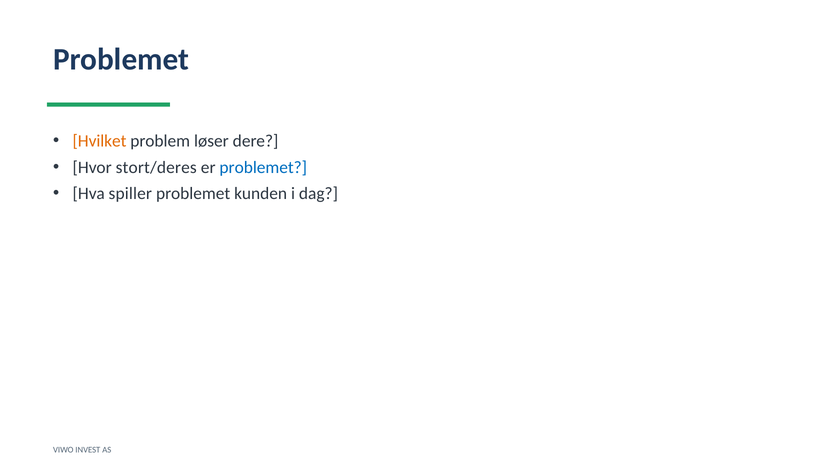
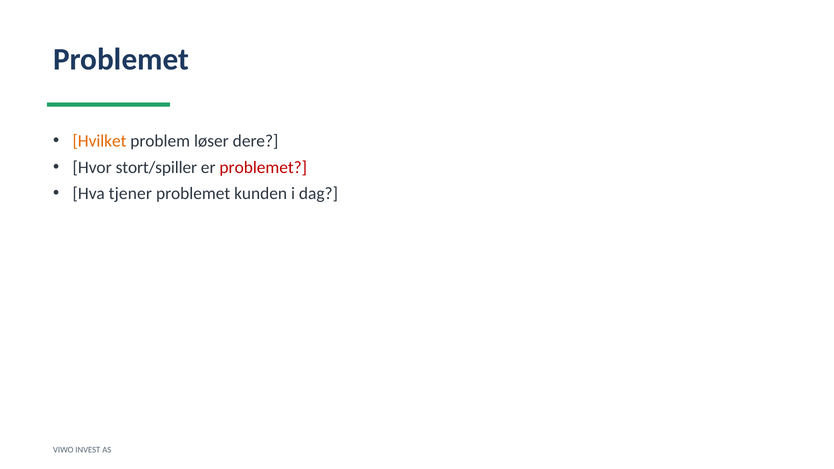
stort/deres: stort/deres -> stort/spiller
problemet at (263, 167) colour: blue -> red
spiller: spiller -> tjener
